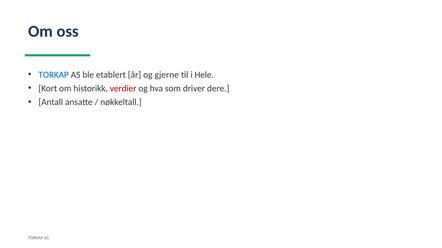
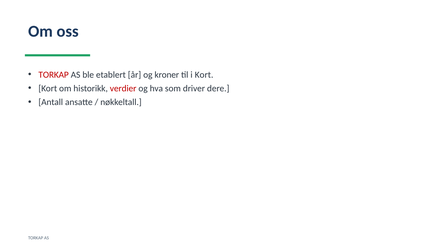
TORKAP at (54, 75) colour: blue -> red
gjerne: gjerne -> kroner
i Hele: Hele -> Kort
